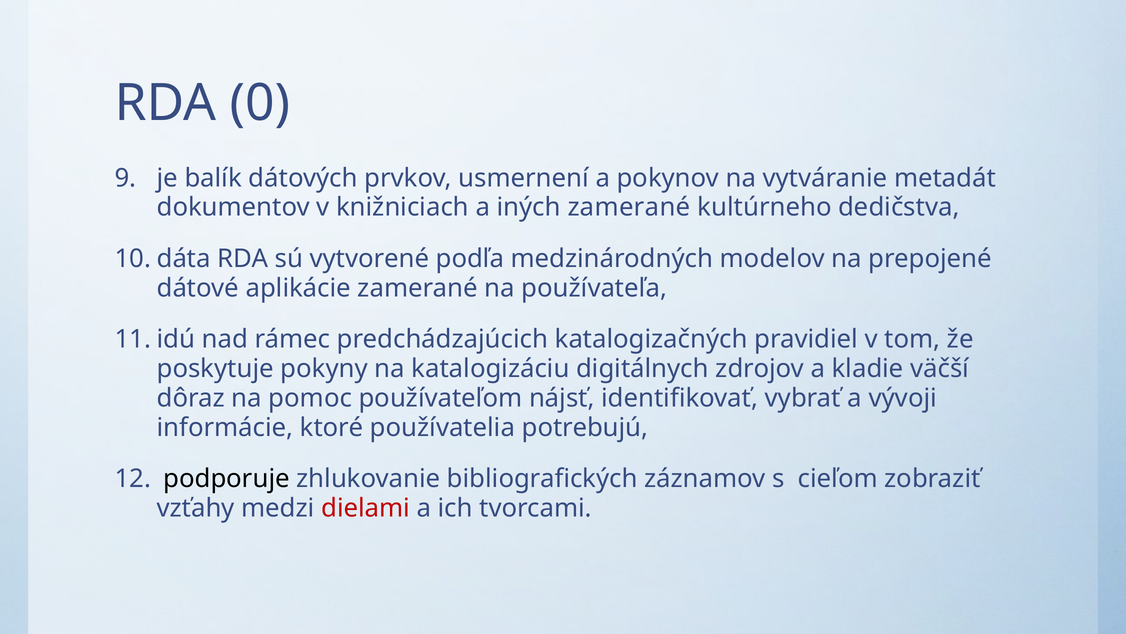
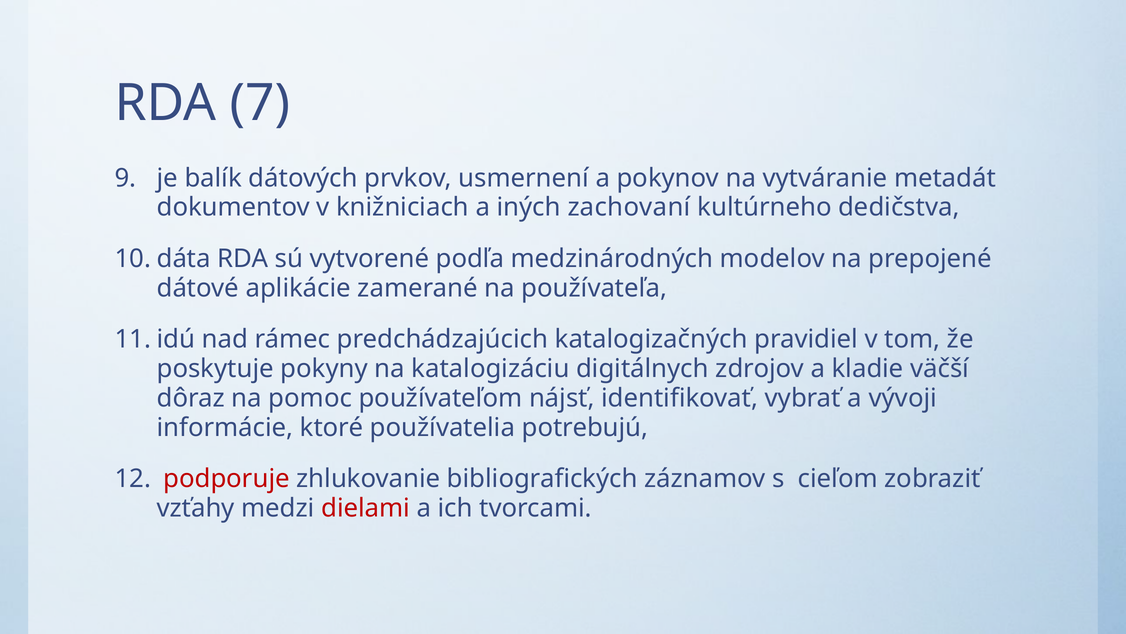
0: 0 -> 7
iných zamerané: zamerané -> zachovaní
podporuje colour: black -> red
